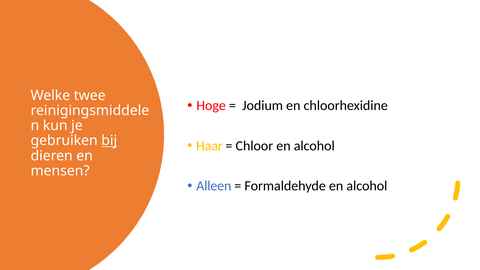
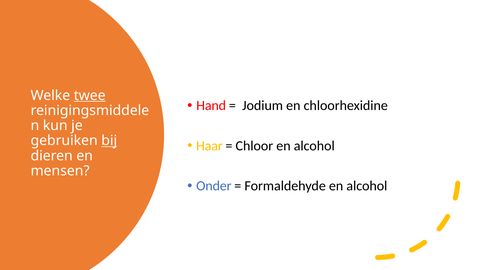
twee underline: none -> present
Hoge: Hoge -> Hand
Alleen: Alleen -> Onder
